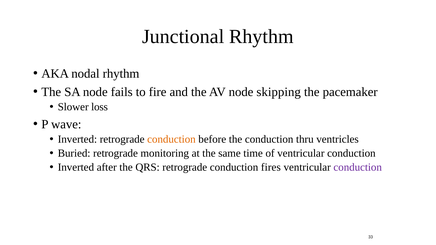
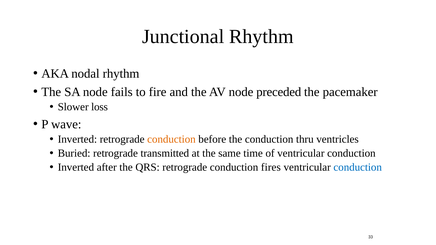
skipping: skipping -> preceded
monitoring: monitoring -> transmitted
conduction at (358, 167) colour: purple -> blue
